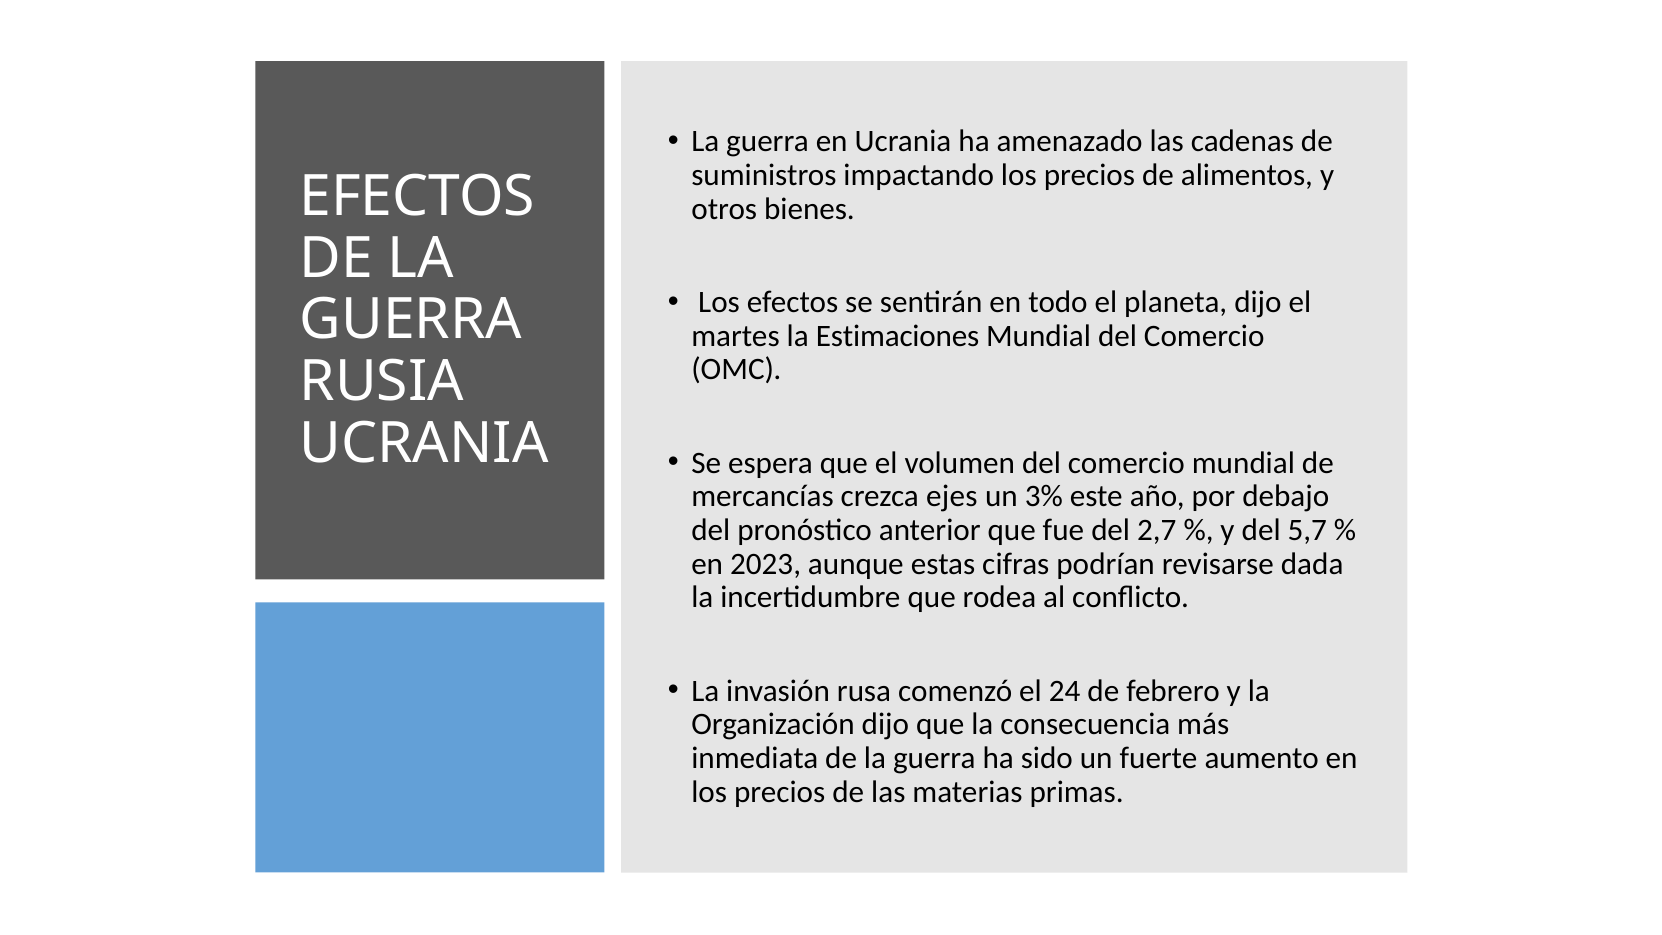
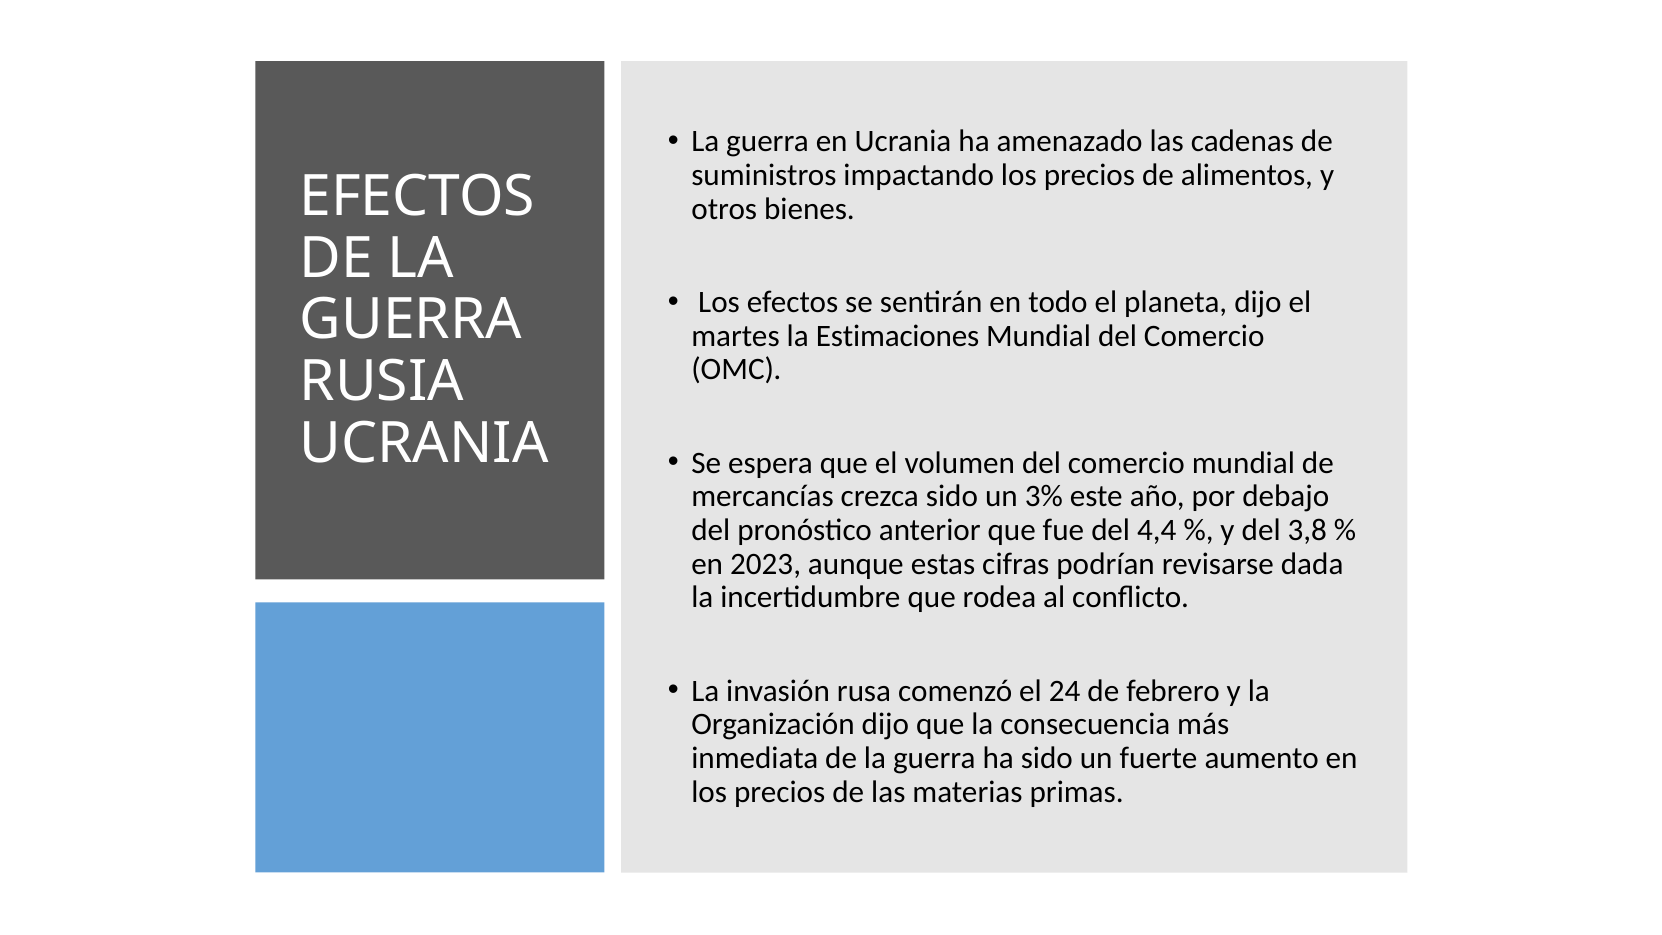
crezca ejes: ejes -> sido
2,7: 2,7 -> 4,4
5,7: 5,7 -> 3,8
